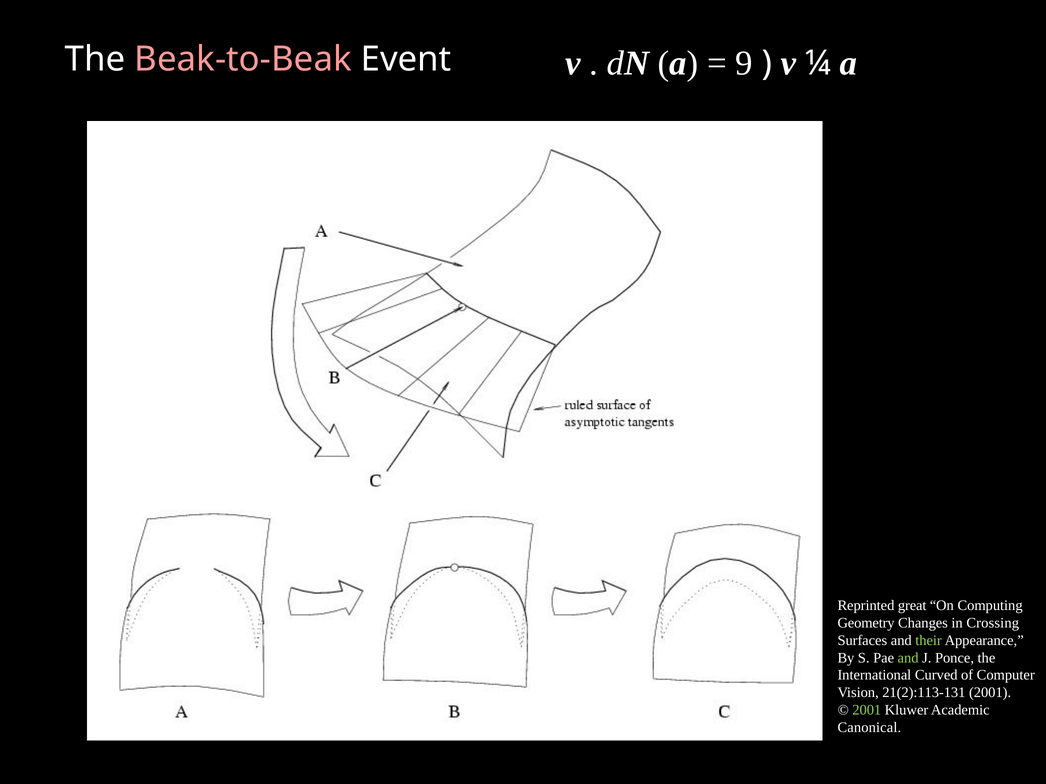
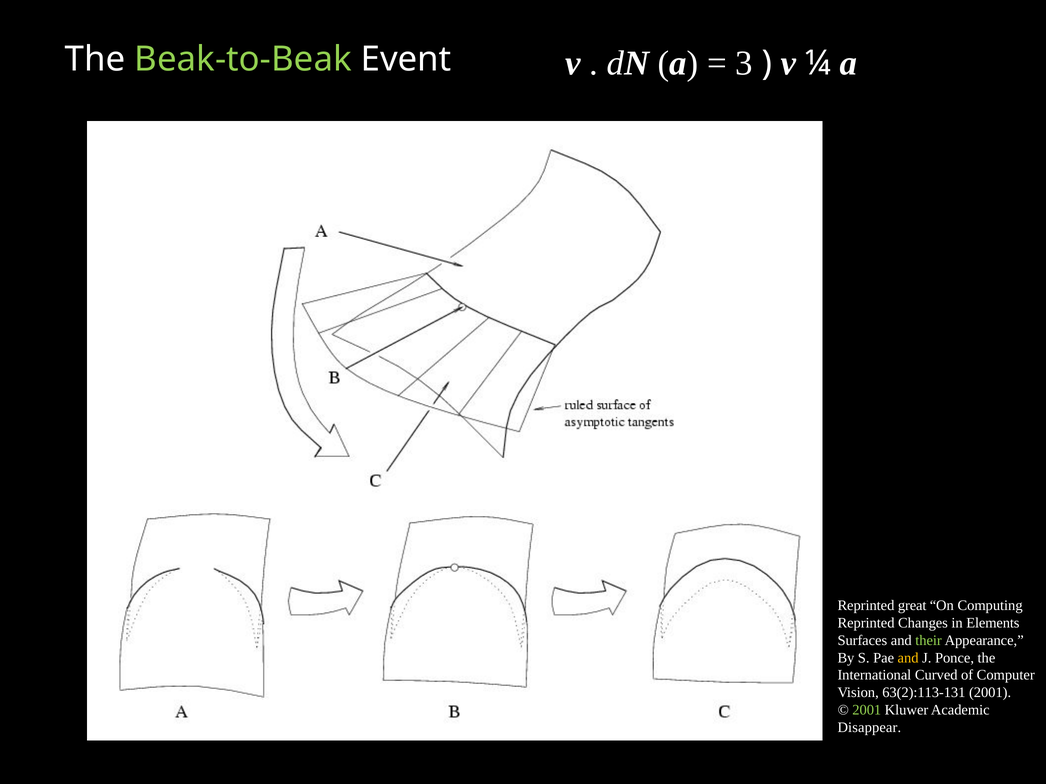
9: 9 -> 3
Beak-to-Beak colour: pink -> light green
Geometry at (866, 623): Geometry -> Reprinted
Crossing: Crossing -> Elements
and at (908, 658) colour: light green -> yellow
21(2):113-131: 21(2):113-131 -> 63(2):113-131
Canonical: Canonical -> Disappear
